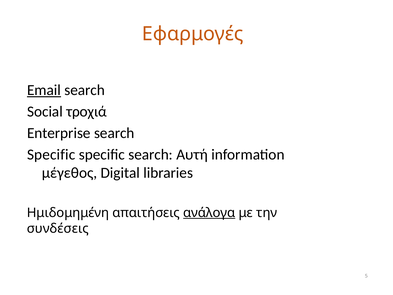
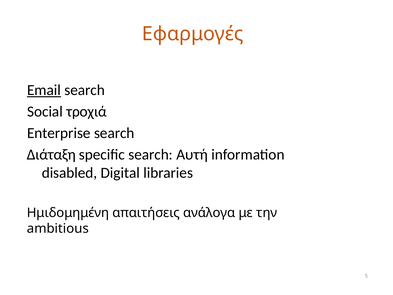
Specific at (51, 154): Specific -> Διάταξη
μέγεθος: μέγεθος -> disabled
ανάλογα underline: present -> none
συνδέσεις: συνδέσεις -> ambitious
